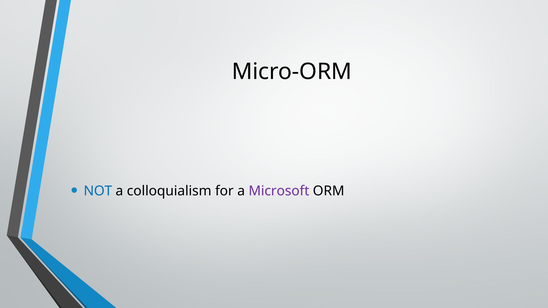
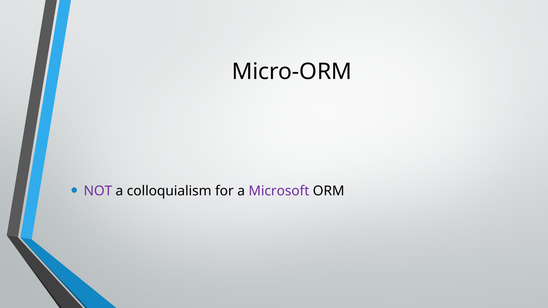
NOT colour: blue -> purple
